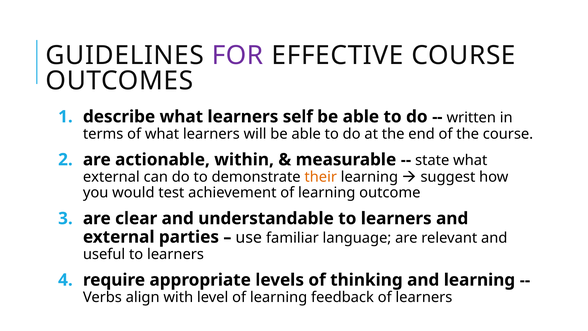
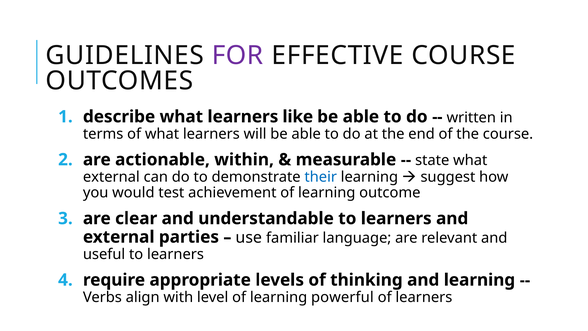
self: self -> like
their colour: orange -> blue
feedback: feedback -> powerful
